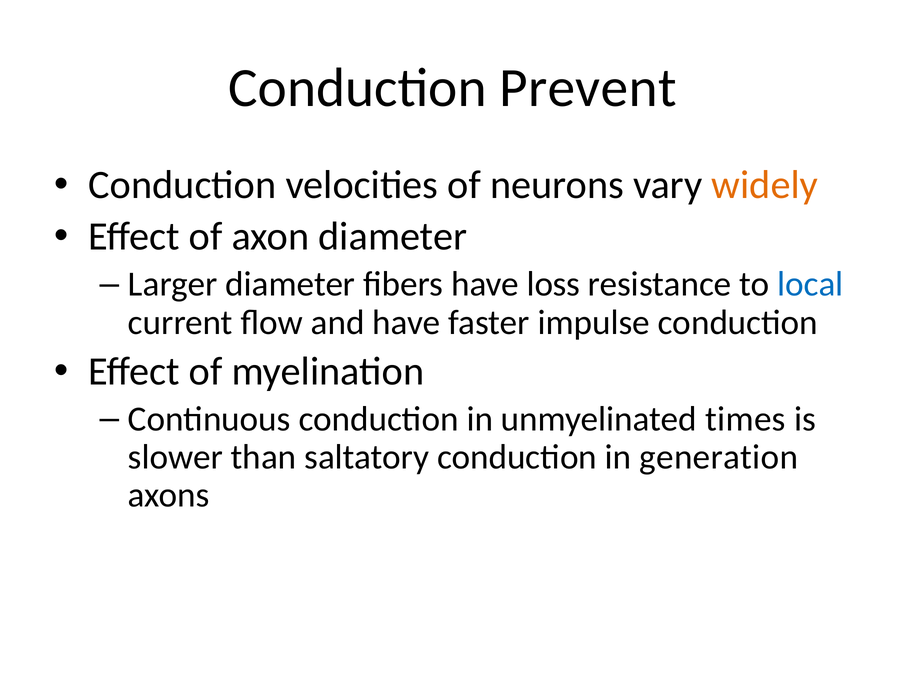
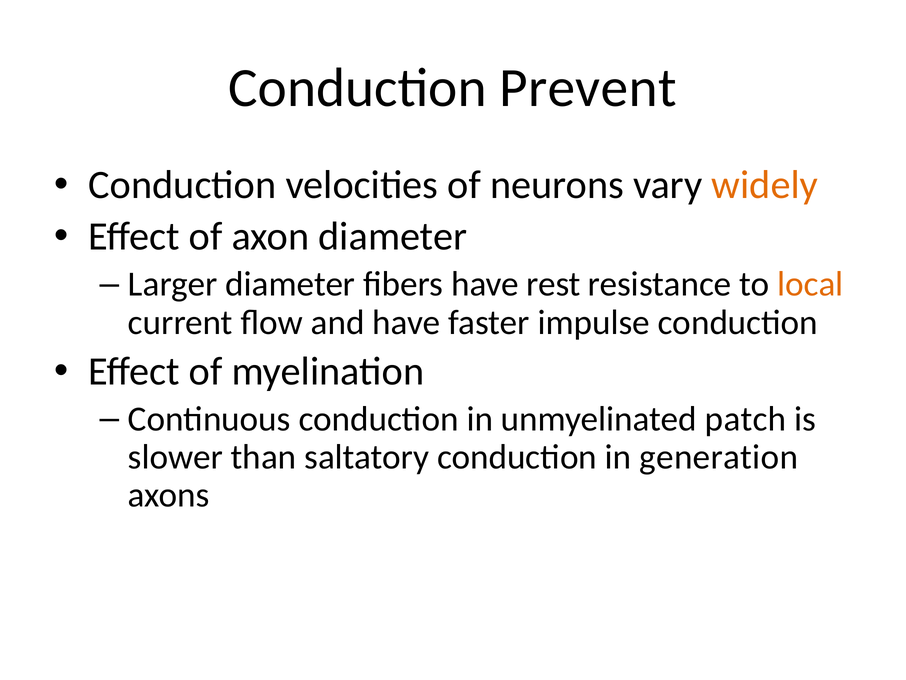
loss: loss -> rest
local colour: blue -> orange
times: times -> patch
